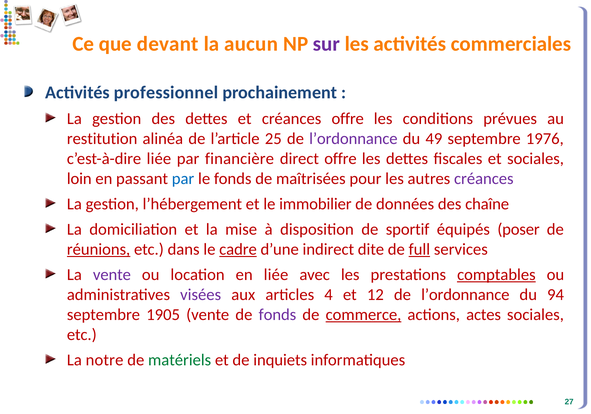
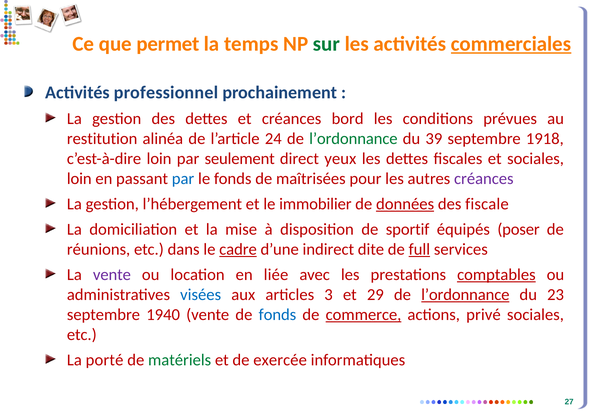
devant: devant -> permet
aucun: aucun -> temps
sur colour: purple -> green
commerciales underline: none -> present
créances offre: offre -> bord
25: 25 -> 24
l’ordonnance at (353, 138) colour: purple -> green
49: 49 -> 39
1976: 1976 -> 1918
c’est-à-dire liée: liée -> loin
financière: financière -> seulement
direct offre: offre -> yeux
données underline: none -> present
chaîne: chaîne -> fiscale
réunions underline: present -> none
visées colour: purple -> blue
4: 4 -> 3
12: 12 -> 29
l’ordonnance at (465, 294) underline: none -> present
94: 94 -> 23
1905: 1905 -> 1940
fonds at (277, 314) colour: purple -> blue
actes: actes -> privé
notre: notre -> porté
inquiets: inquiets -> exercée
